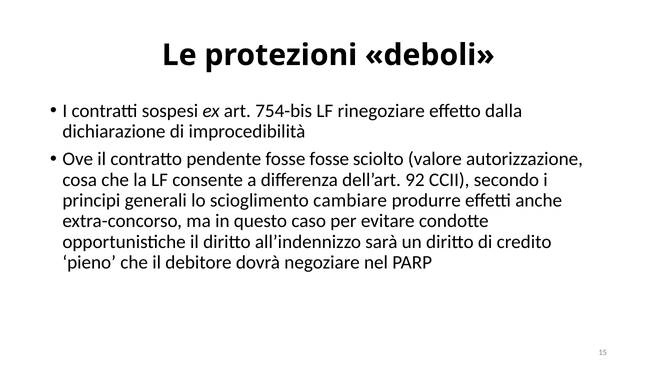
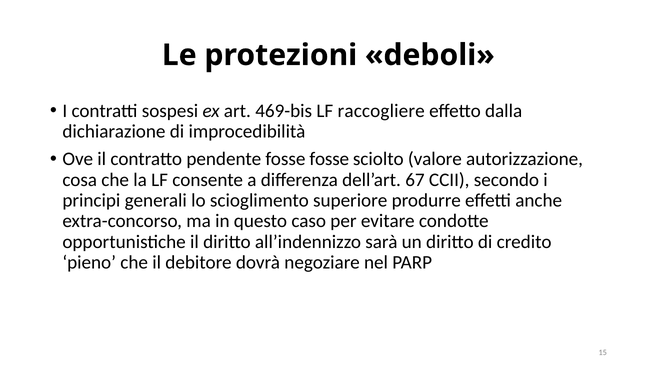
754-bis: 754-bis -> 469-bis
rinegoziare: rinegoziare -> raccogliere
92: 92 -> 67
cambiare: cambiare -> superiore
